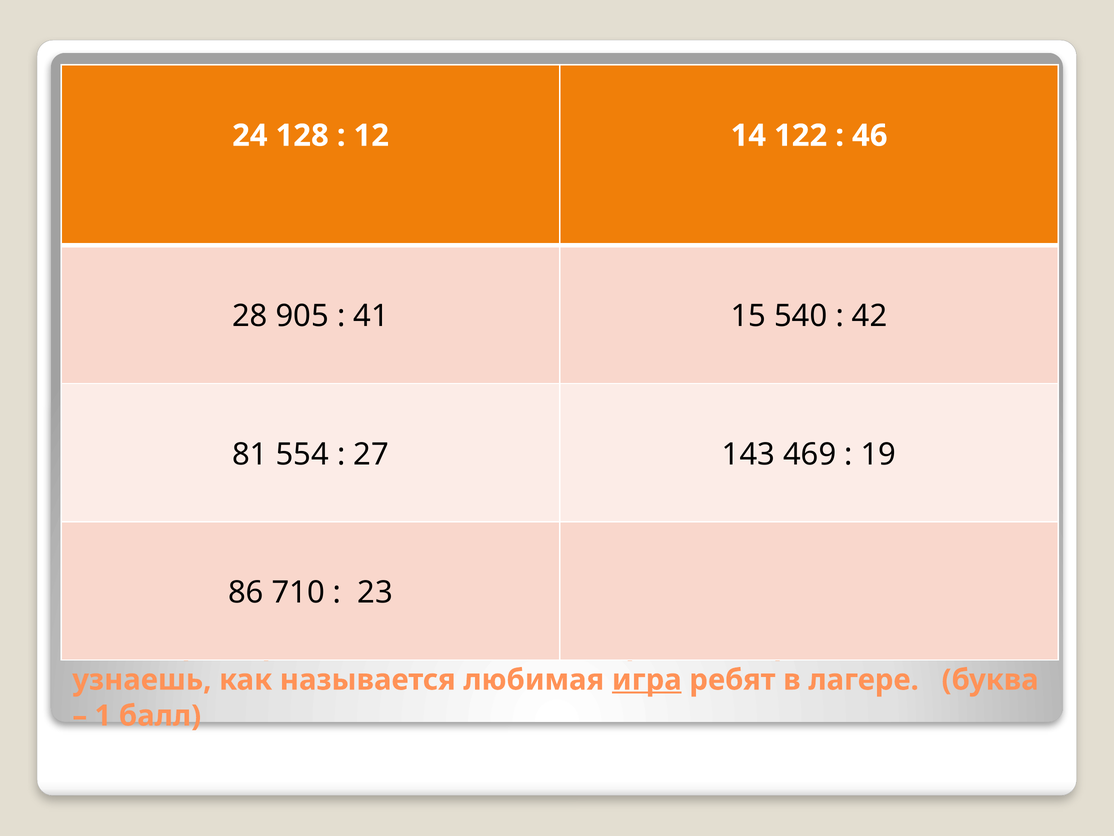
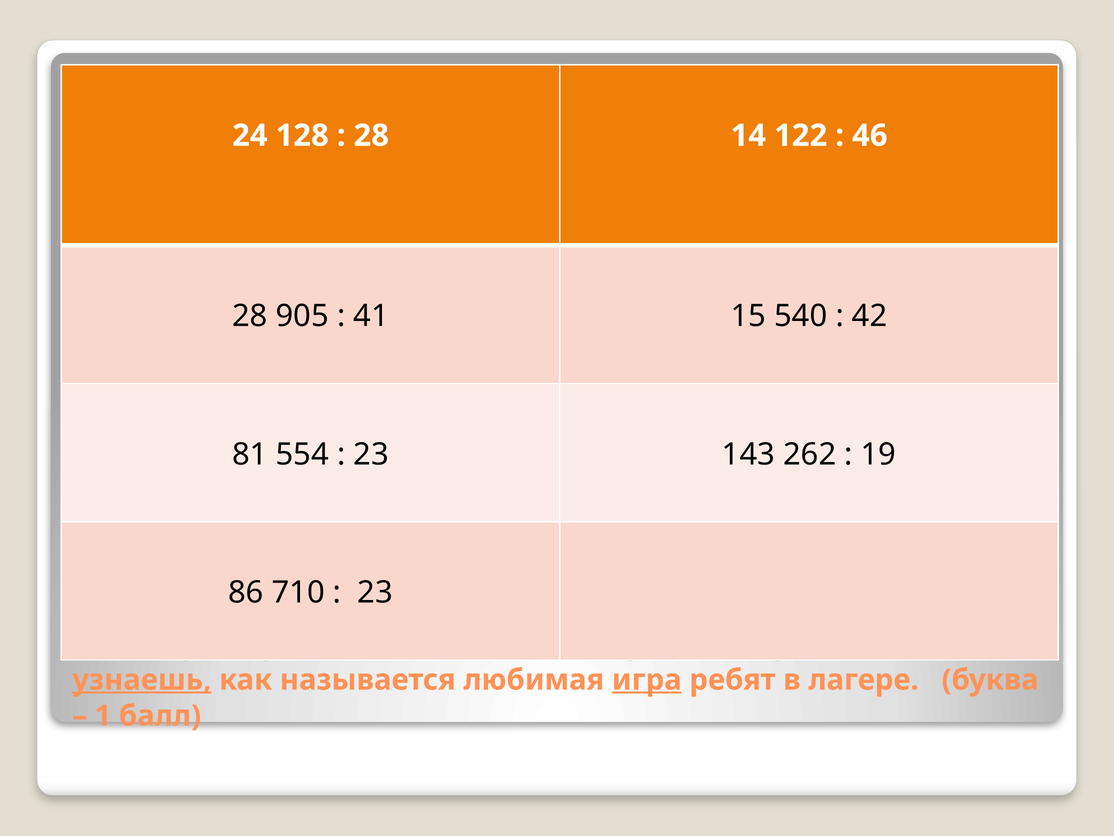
12 at (371, 136): 12 -> 28
27 at (371, 454): 27 -> 23
469: 469 -> 262
узнаешь underline: none -> present
